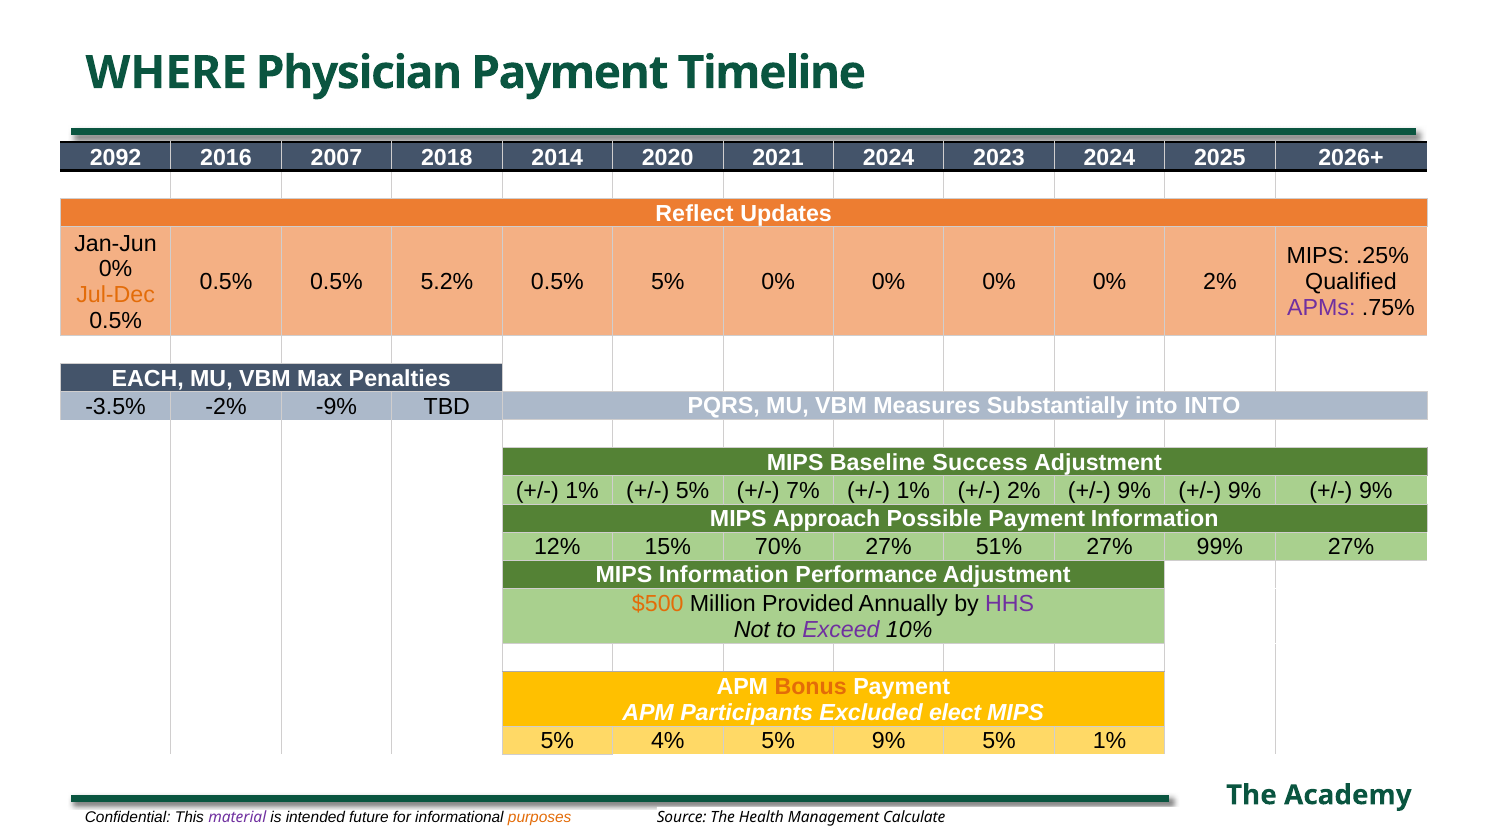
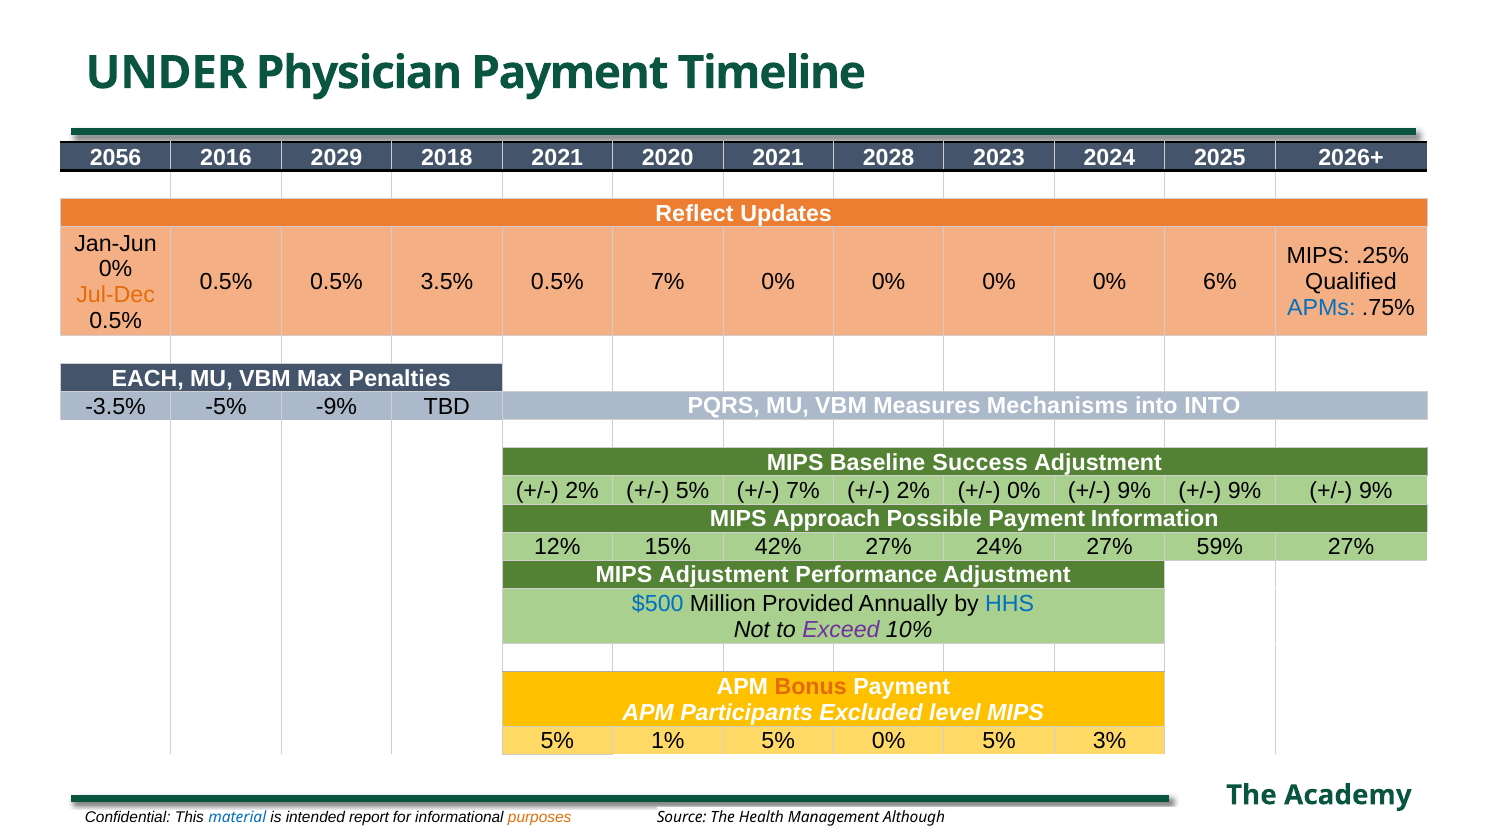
WHERE: WHERE -> UNDER
2092: 2092 -> 2056
2007: 2007 -> 2029
2018 2014: 2014 -> 2021
2021 2024: 2024 -> 2028
5.2%: 5.2% -> 3.5%
0.5% 5%: 5% -> 7%
0% 2%: 2% -> 6%
APMs colour: purple -> blue
-2%: -2% -> -5%
Substantially: Substantially -> Mechanisms
1% at (582, 491): 1% -> 2%
1% at (913, 491): 1% -> 2%
2% at (1024, 491): 2% -> 0%
70%: 70% -> 42%
51%: 51% -> 24%
99%: 99% -> 59%
MIPS Information: Information -> Adjustment
$500 colour: orange -> blue
HHS colour: purple -> blue
elect: elect -> level
4%: 4% -> 1%
5% 9%: 9% -> 0%
5% 1%: 1% -> 3%
material colour: purple -> blue
future: future -> report
Calculate: Calculate -> Although
